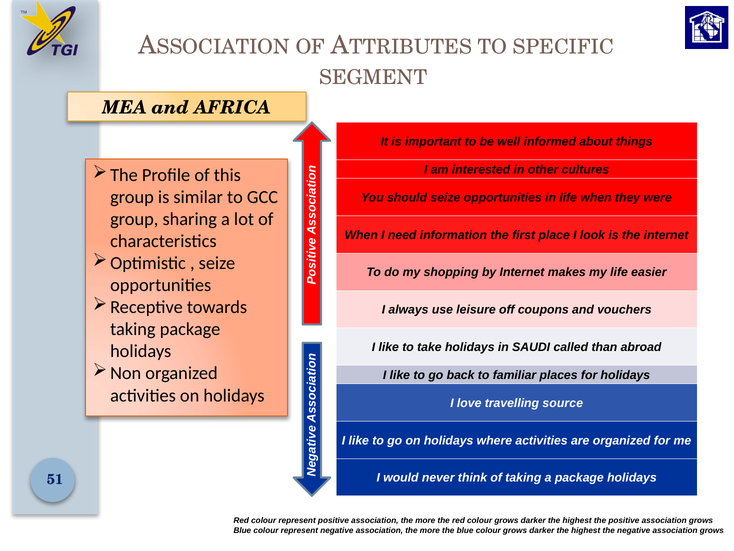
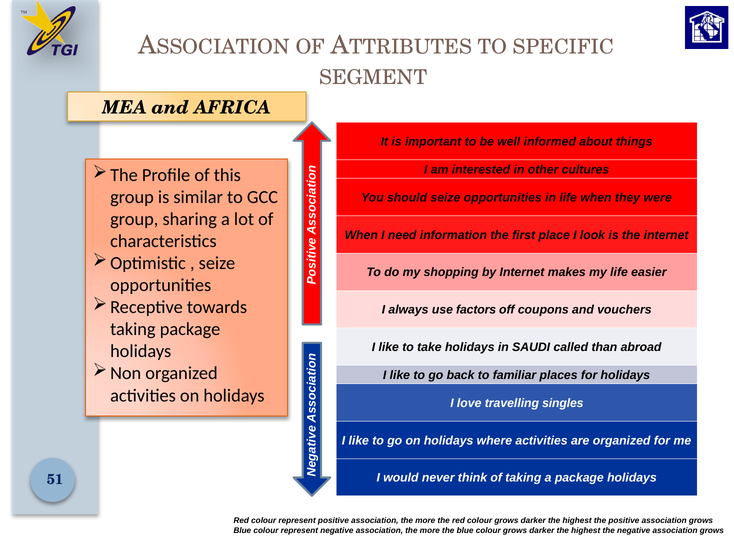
leisure: leisure -> factors
source: source -> singles
